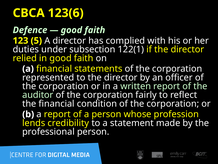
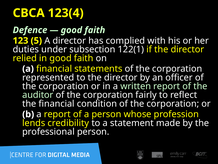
123(6: 123(6 -> 123(4
